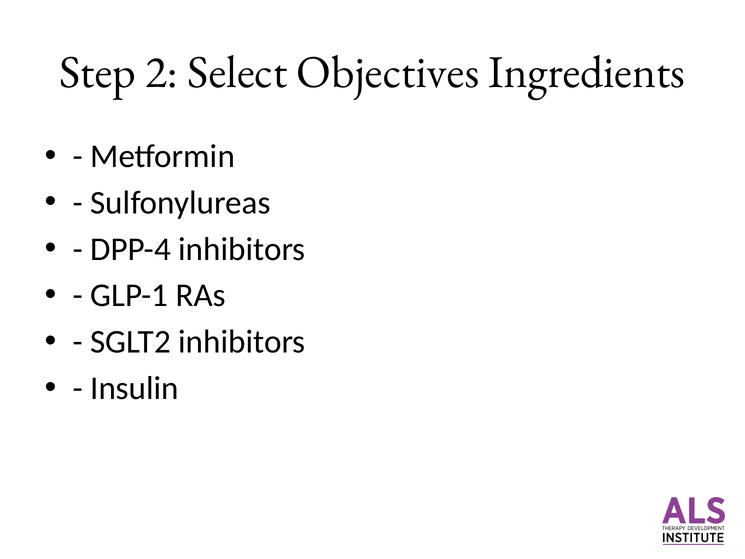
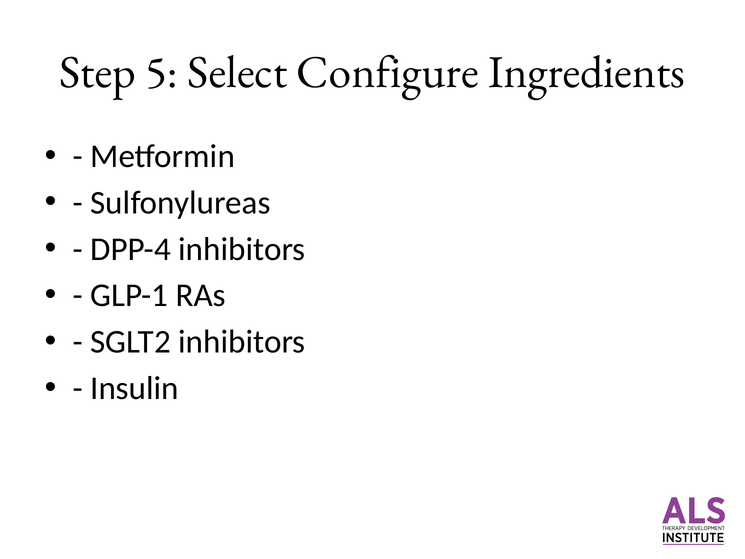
2: 2 -> 5
Objectives: Objectives -> Configure
